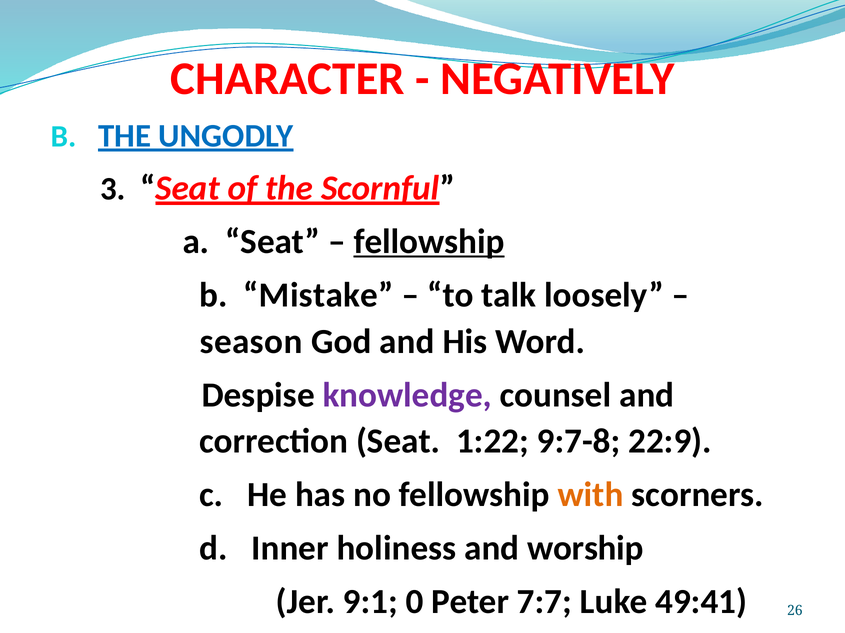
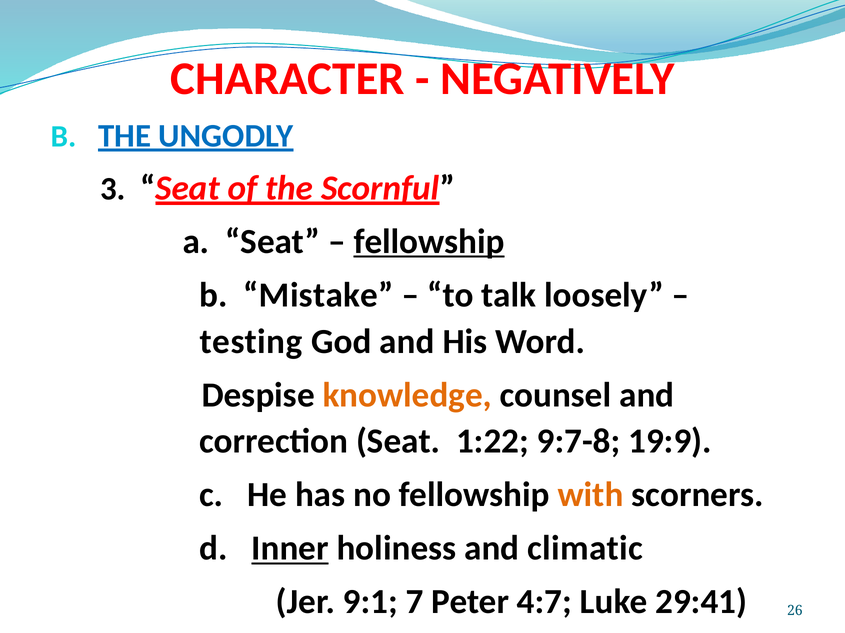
season: season -> testing
knowledge colour: purple -> orange
22:9: 22:9 -> 19:9
Inner underline: none -> present
worship: worship -> climatic
0: 0 -> 7
7:7: 7:7 -> 4:7
49:41: 49:41 -> 29:41
